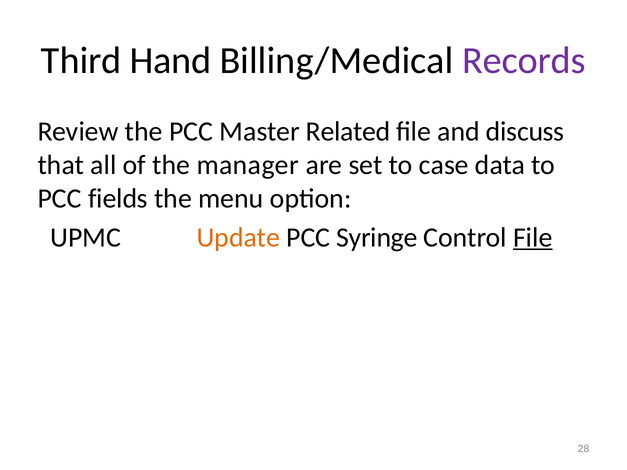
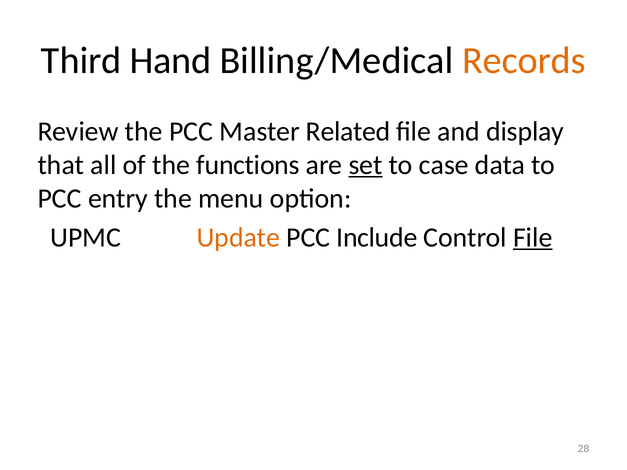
Records colour: purple -> orange
discuss: discuss -> display
manager: manager -> functions
set underline: none -> present
fields: fields -> entry
Syringe: Syringe -> Include
